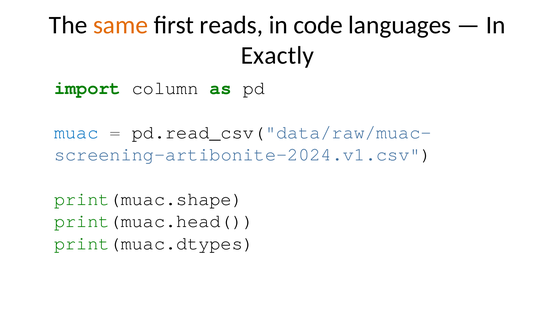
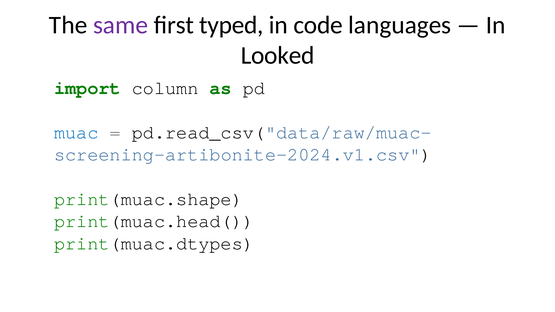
same colour: orange -> purple
reads: reads -> typed
Exactly: Exactly -> Looked
